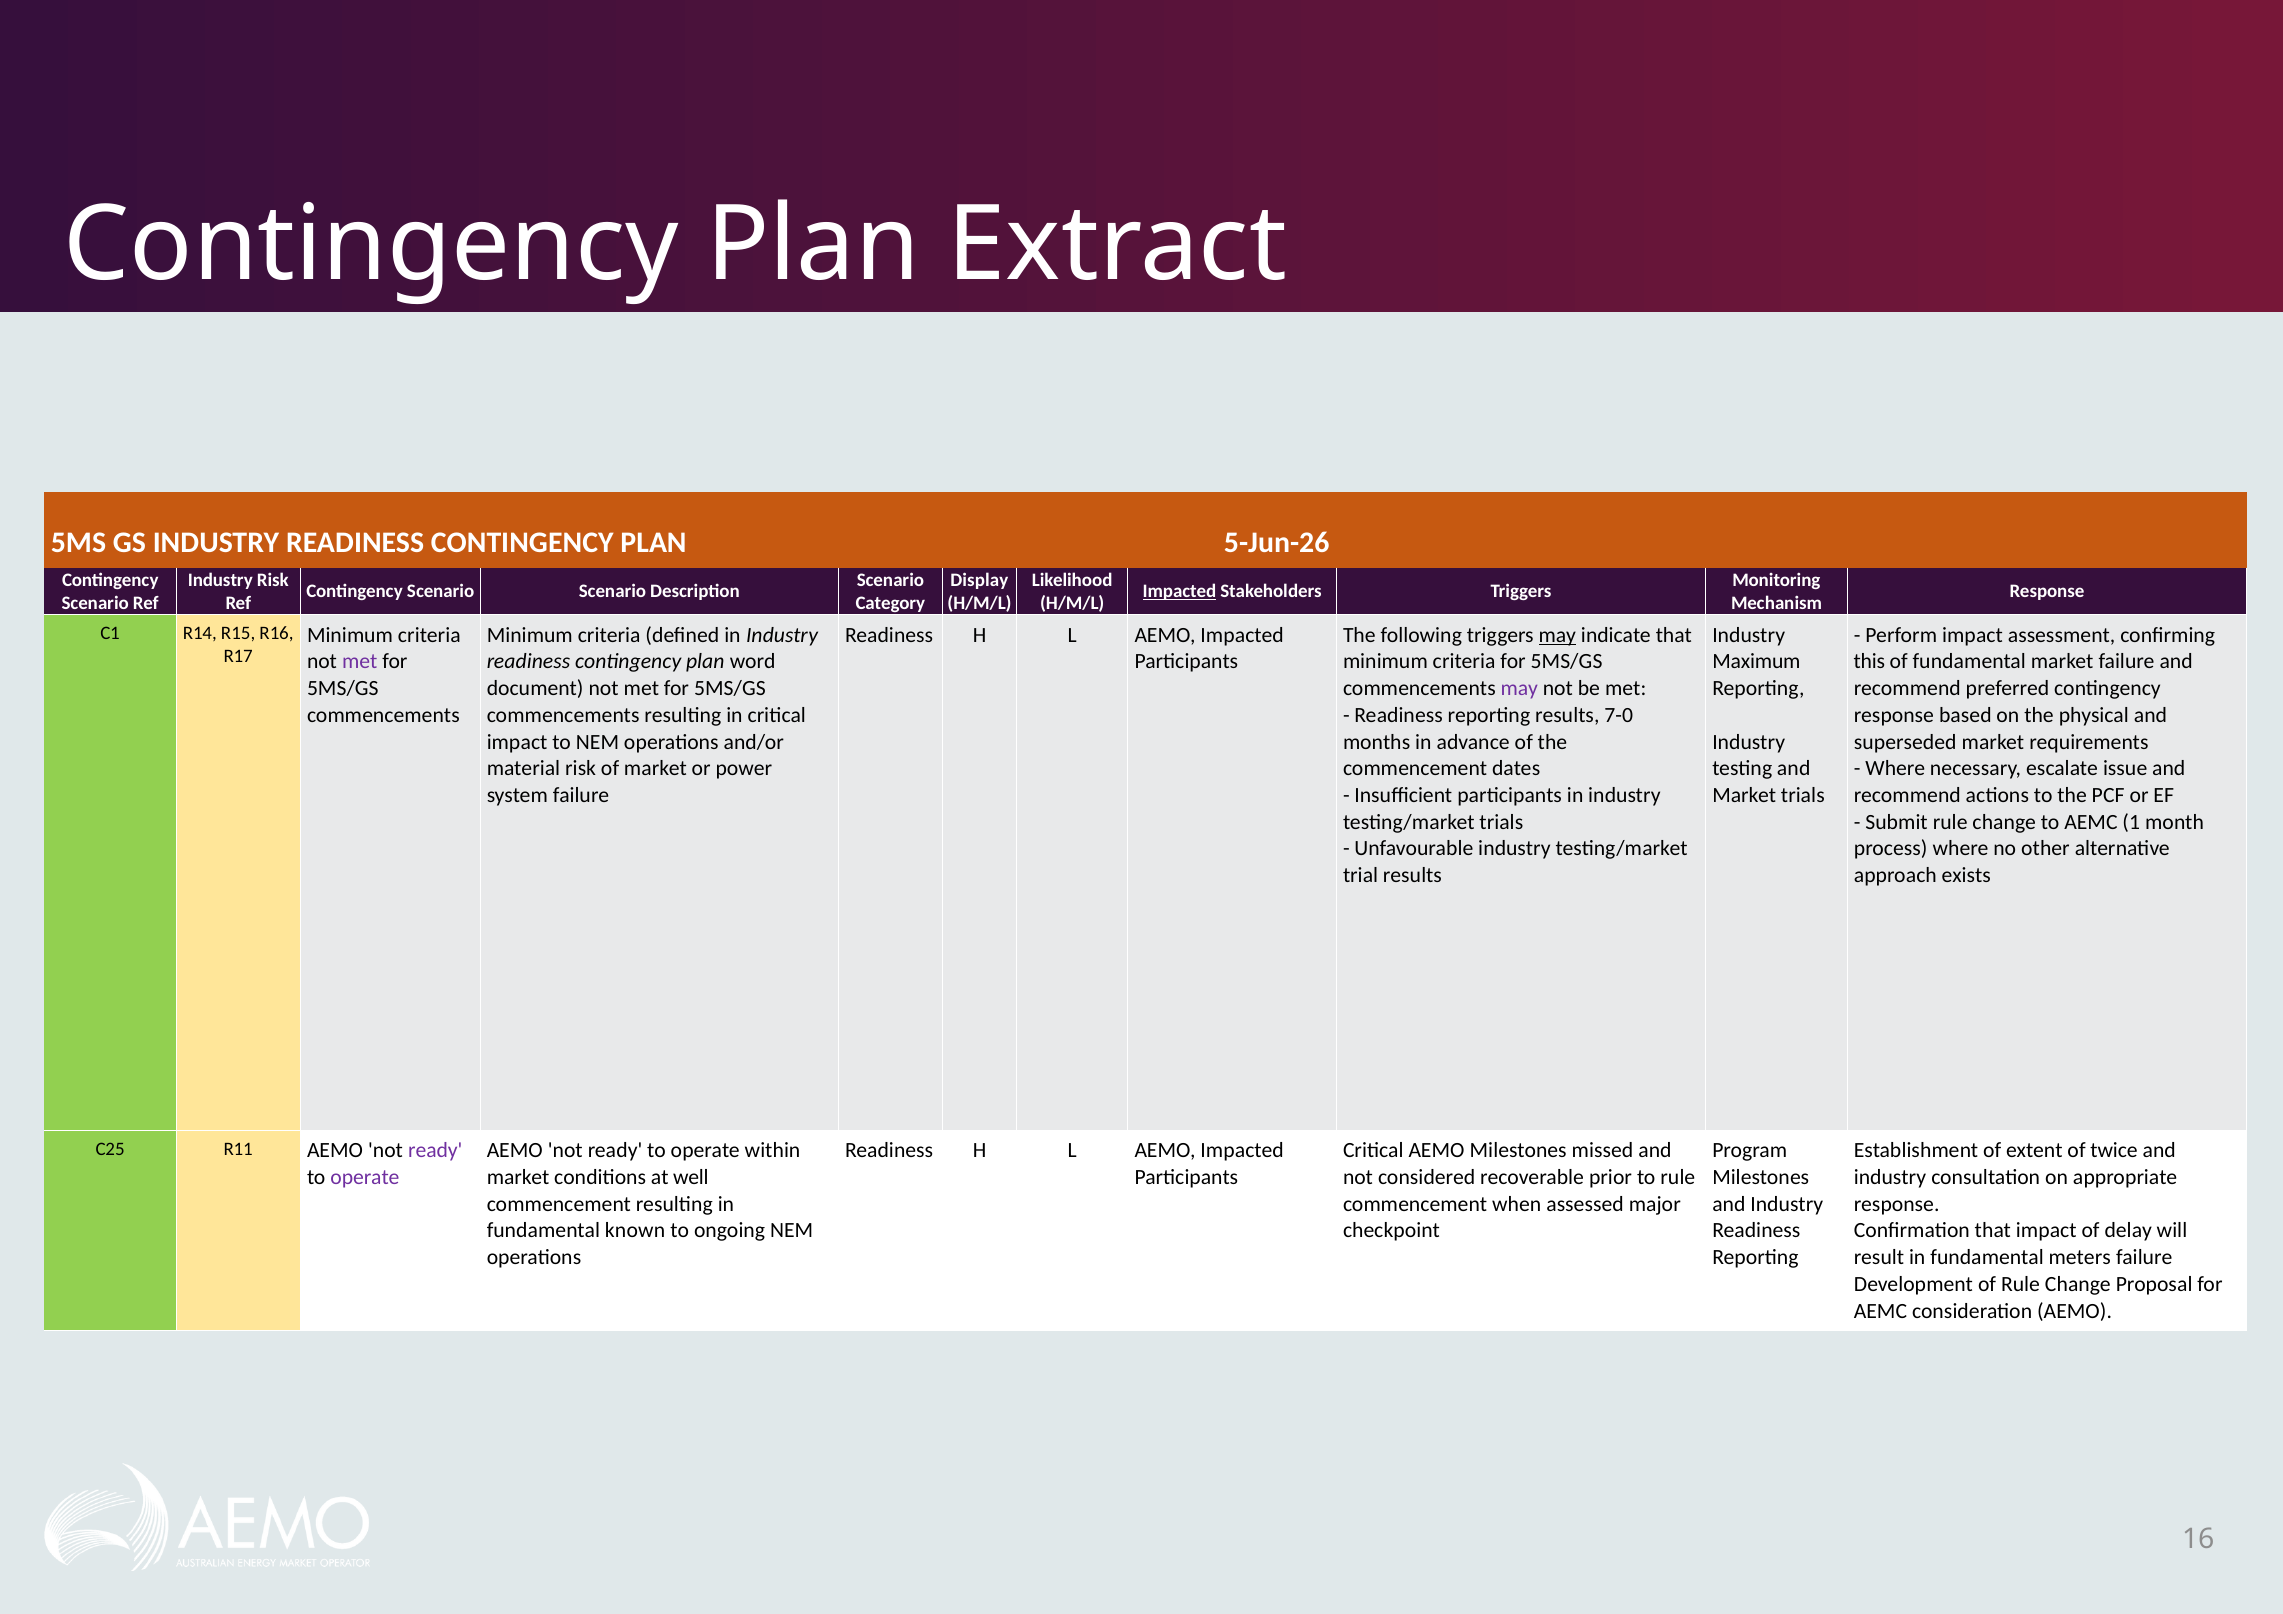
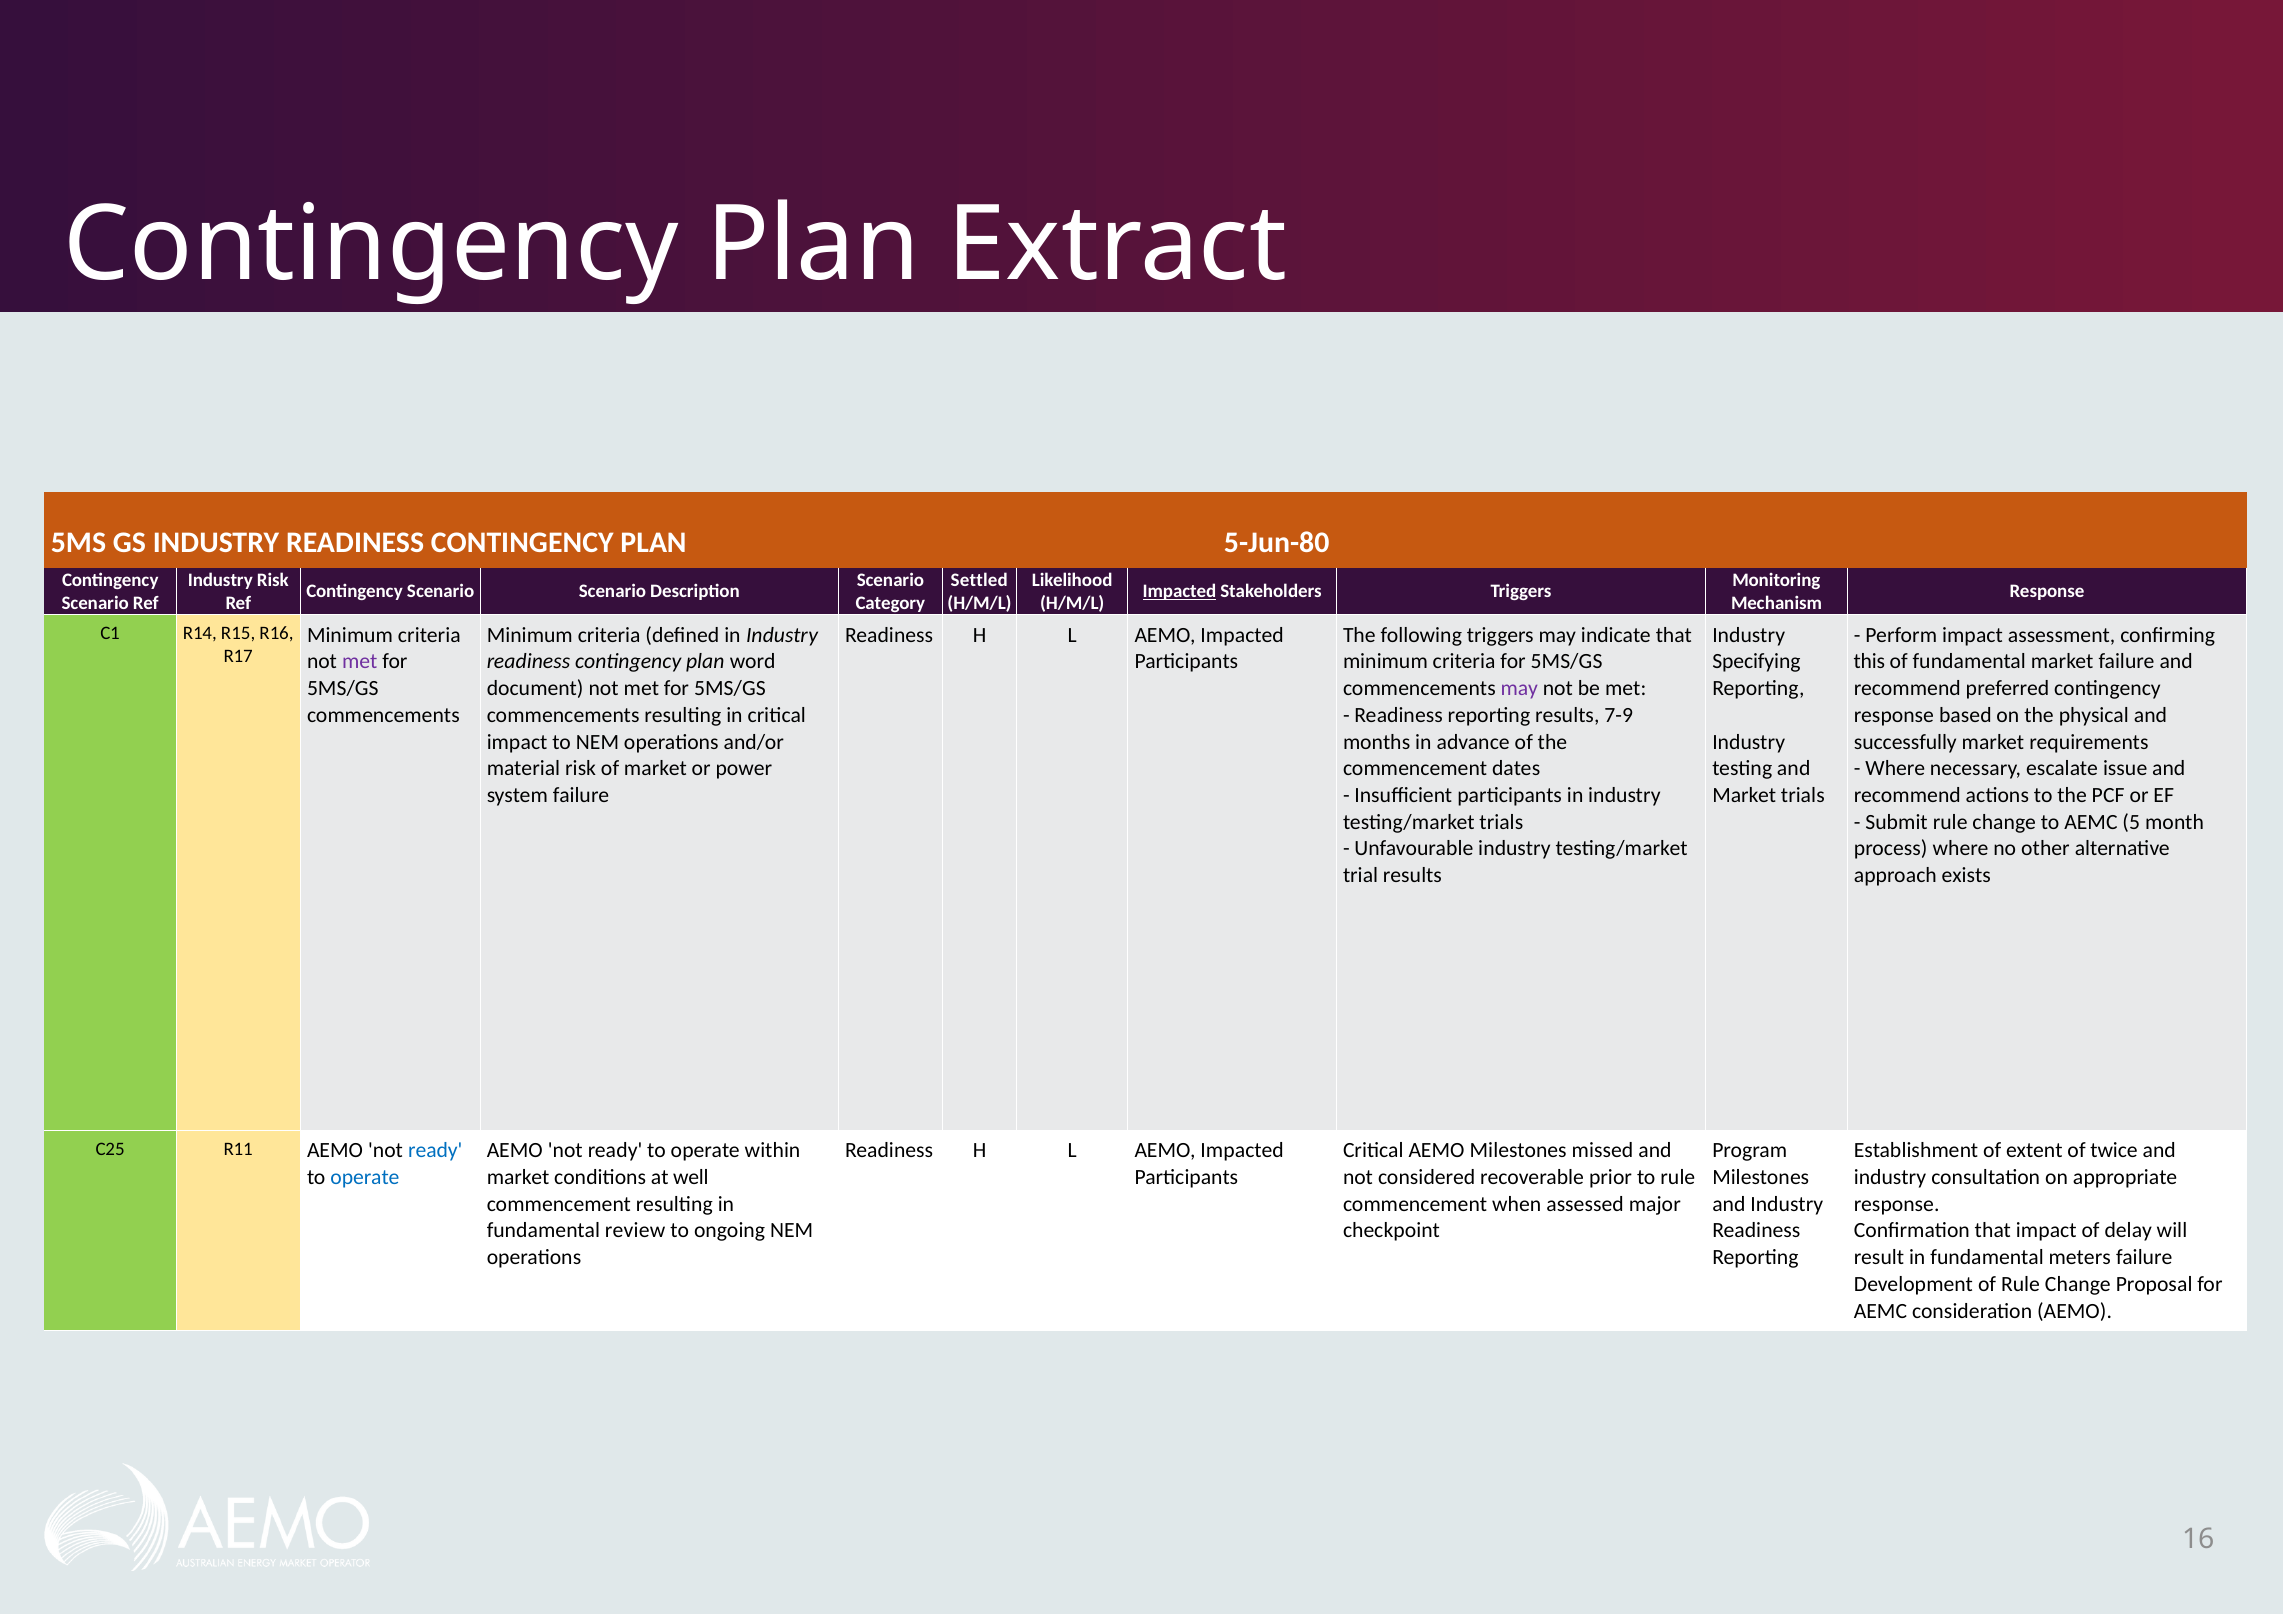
5-Jun-26: 5-Jun-26 -> 5-Jun-80
Display: Display -> Settled
may at (1557, 635) underline: present -> none
Maximum: Maximum -> Specifying
7-0: 7-0 -> 7-9
superseded: superseded -> successfully
1: 1 -> 5
ready at (435, 1151) colour: purple -> blue
operate at (365, 1178) colour: purple -> blue
known: known -> review
